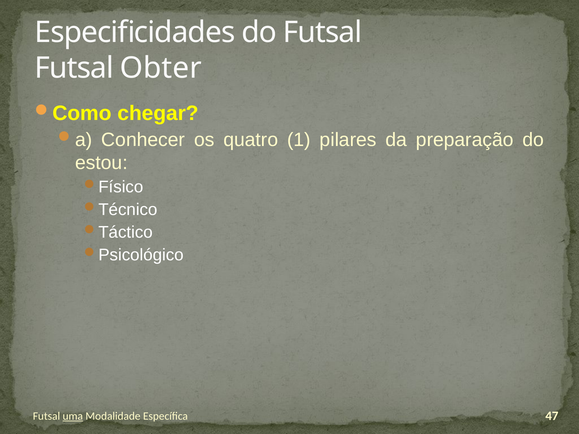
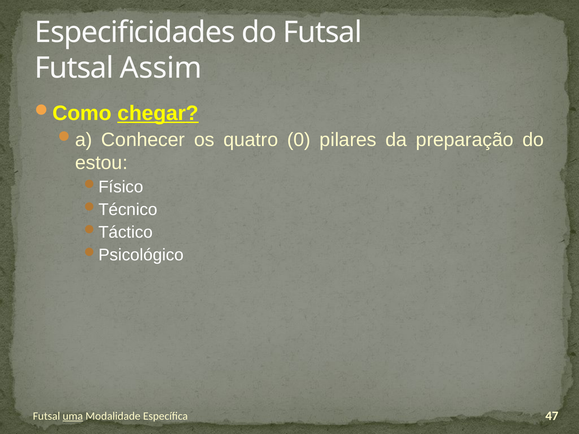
Obter: Obter -> Assim
chegar underline: none -> present
1: 1 -> 0
